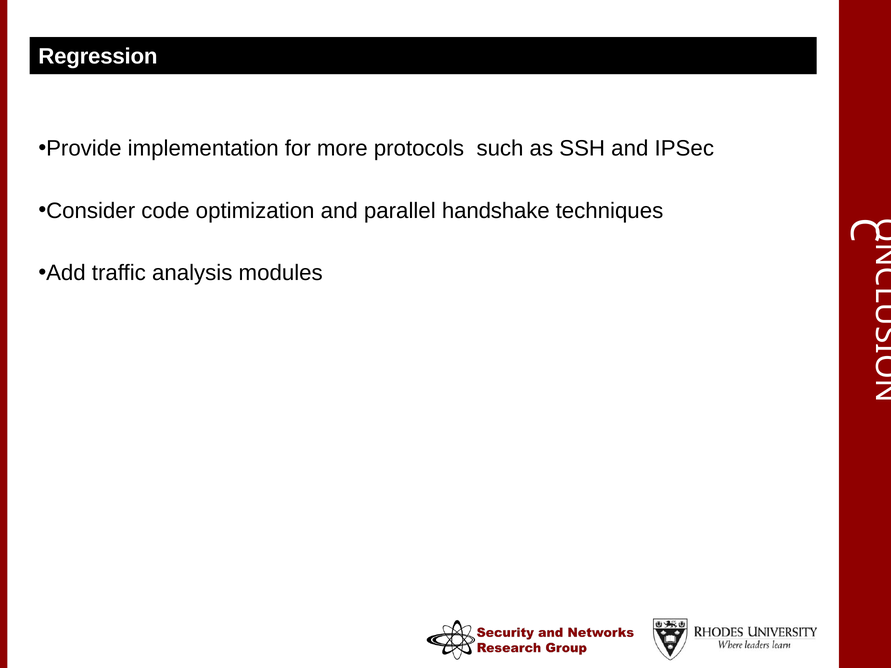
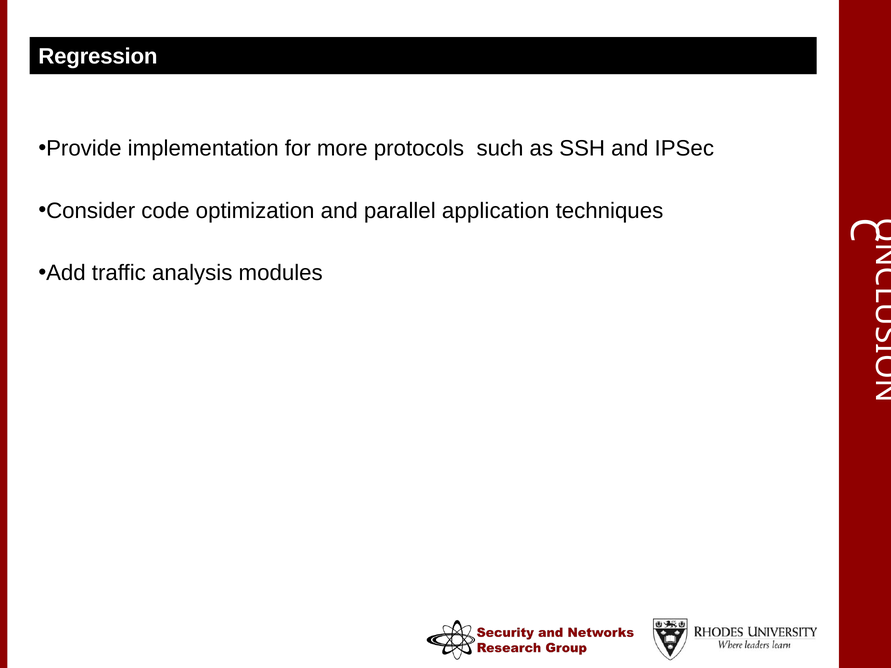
handshake: handshake -> application
